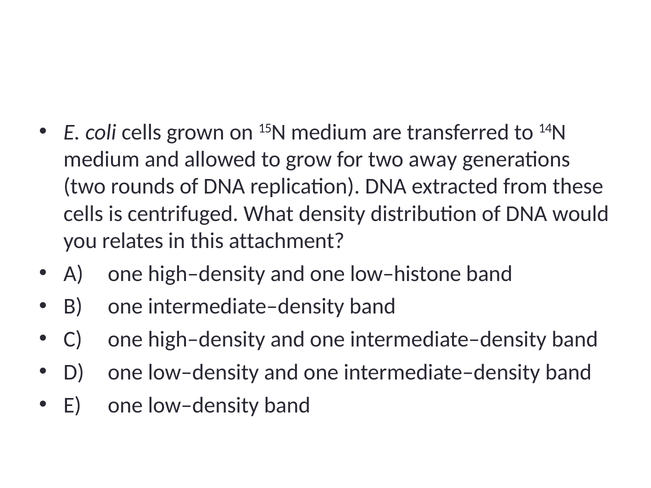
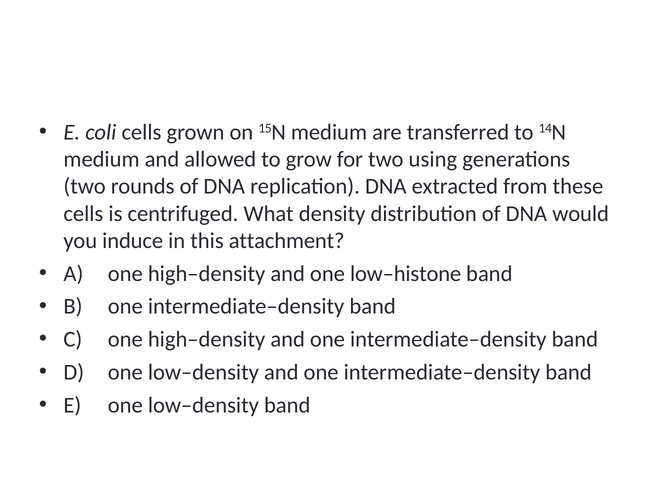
away: away -> using
relates: relates -> induce
